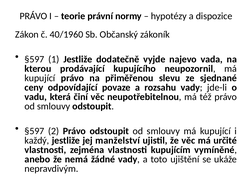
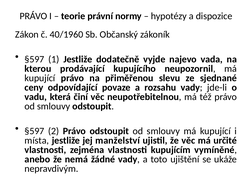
každý: každý -> místa
